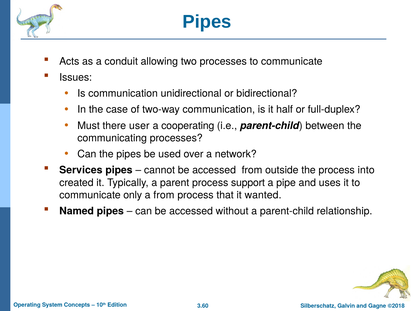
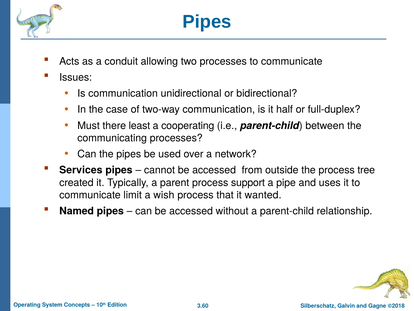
user: user -> least
into: into -> tree
only: only -> limit
a from: from -> wish
